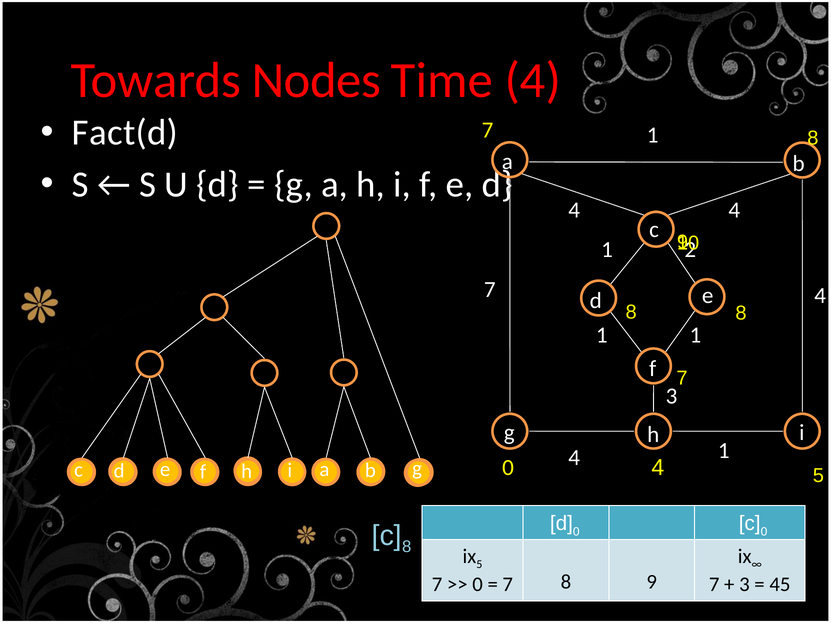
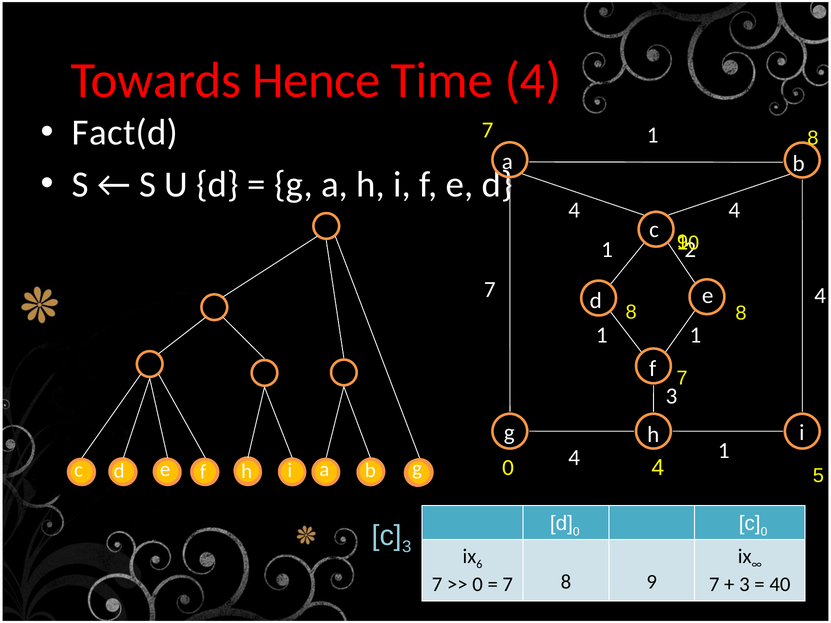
Nodes: Nodes -> Hence
c 8: 8 -> 3
5 at (479, 565): 5 -> 6
45: 45 -> 40
